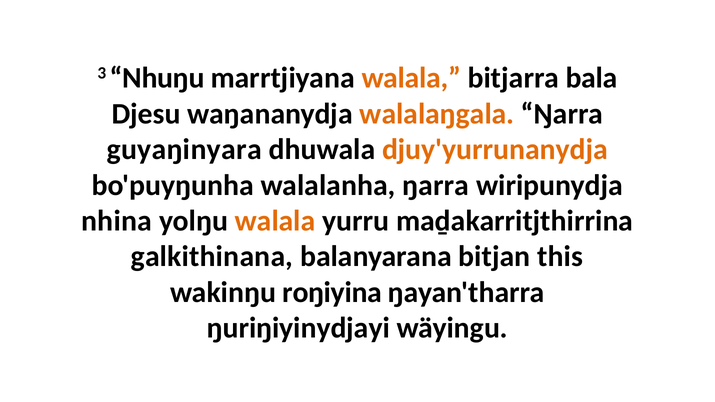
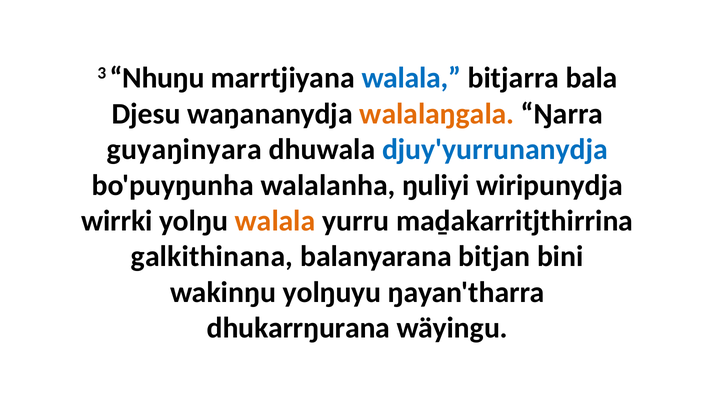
walala at (411, 78) colour: orange -> blue
djuy'yurrunanydja colour: orange -> blue
walalanha ŋarra: ŋarra -> ŋuliyi
nhina: nhina -> wirrki
this: this -> bini
roŋiyina: roŋiyina -> yolŋuyu
ŋuriŋiyinydjayi: ŋuriŋiyinydjayi -> dhukarrŋurana
